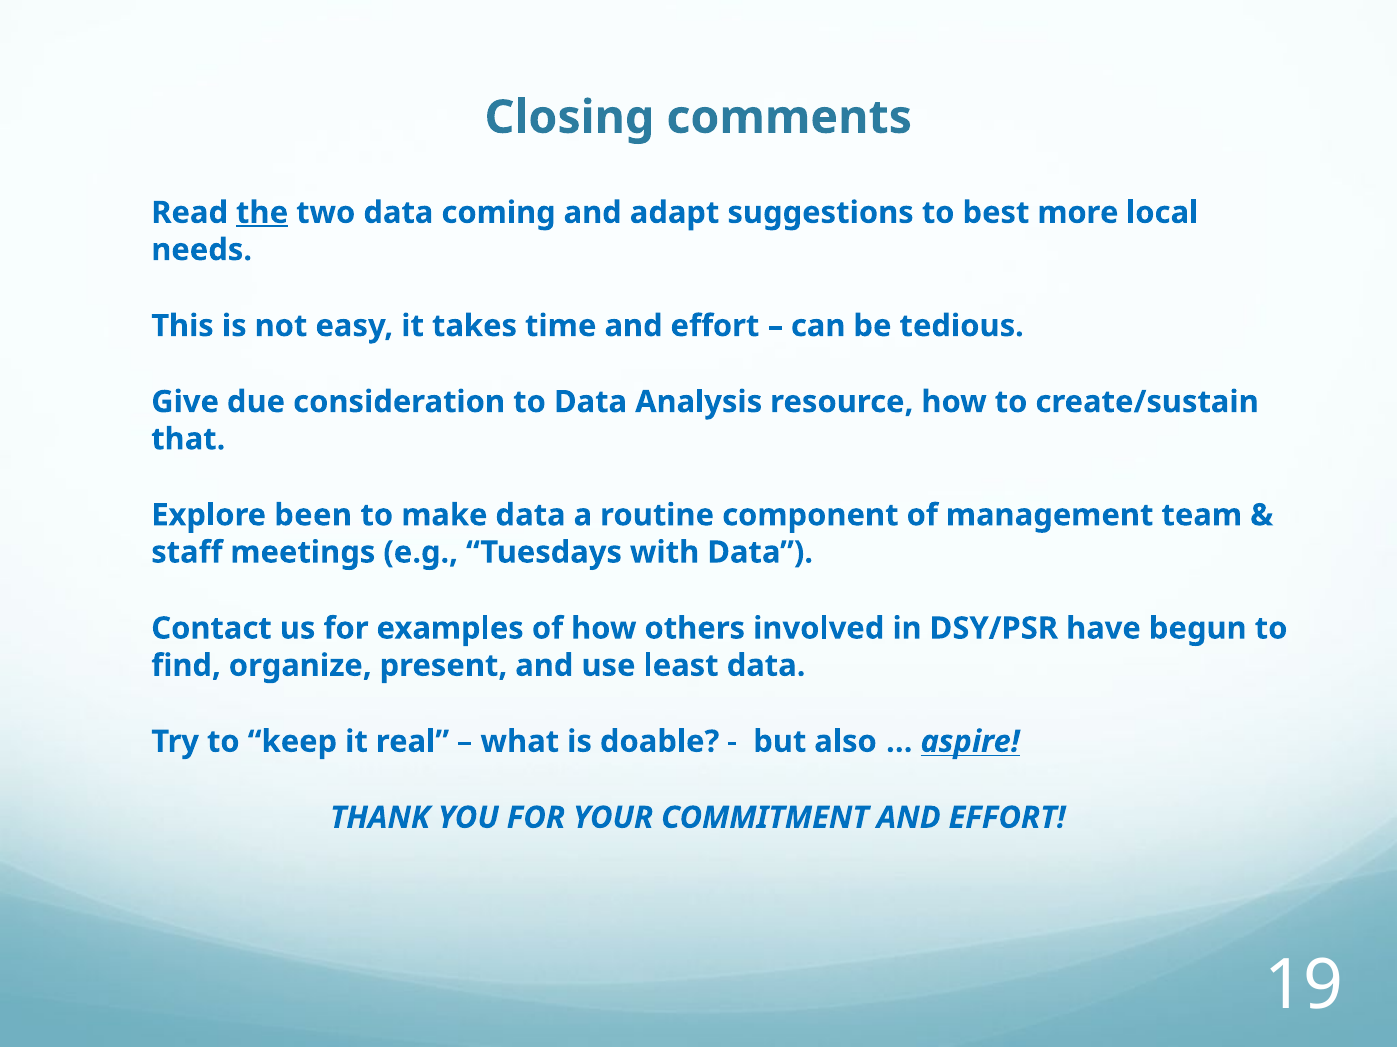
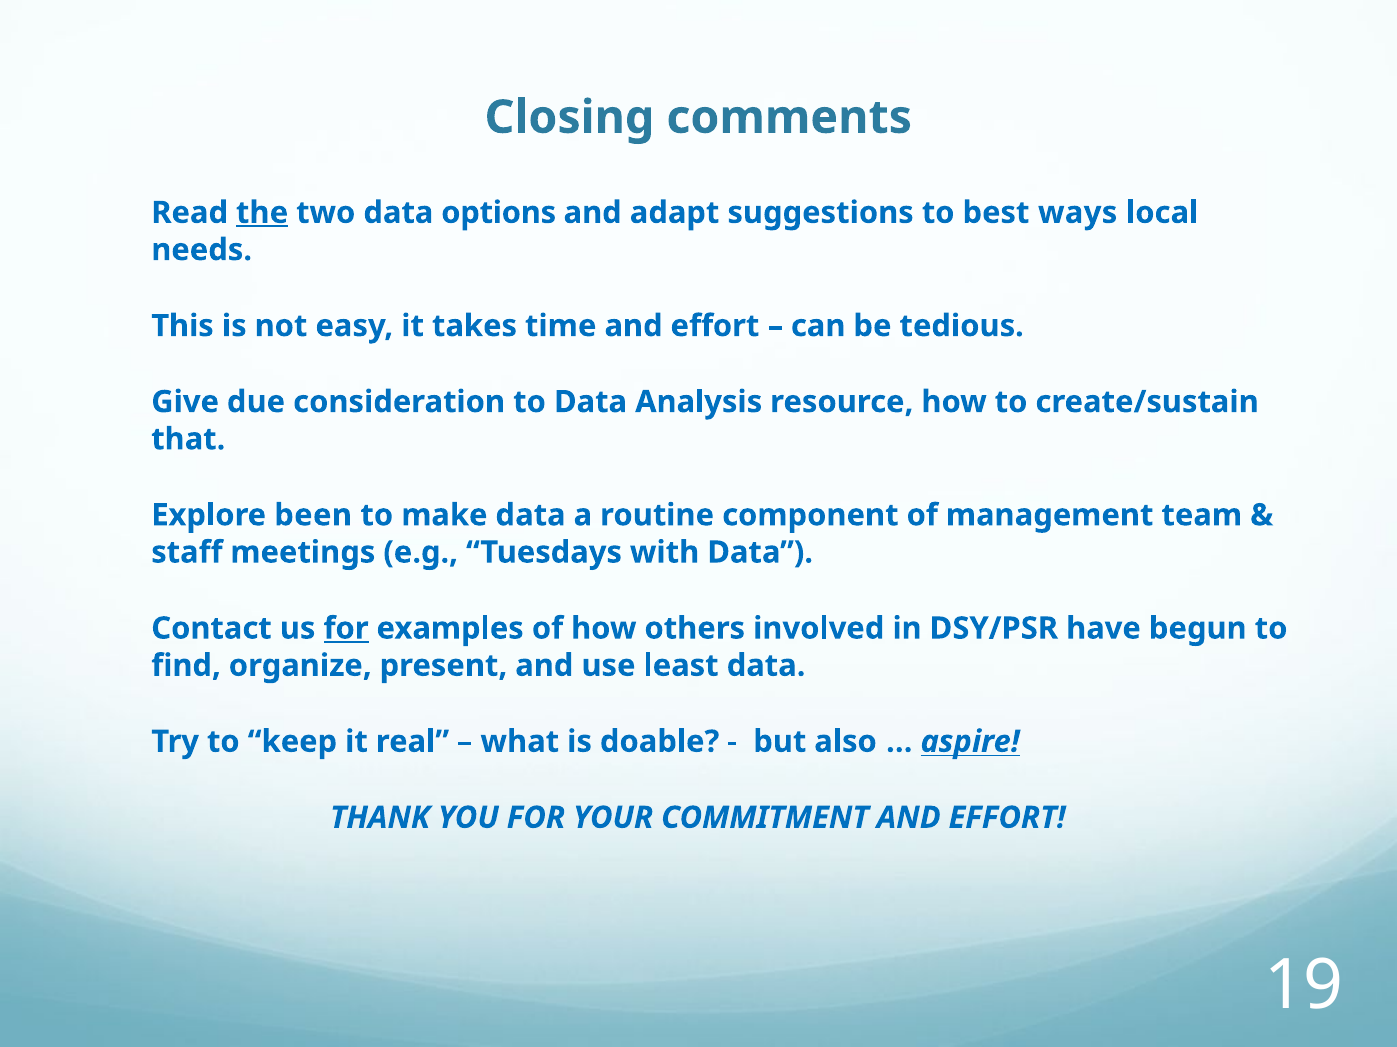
coming: coming -> options
more: more -> ways
for at (346, 629) underline: none -> present
